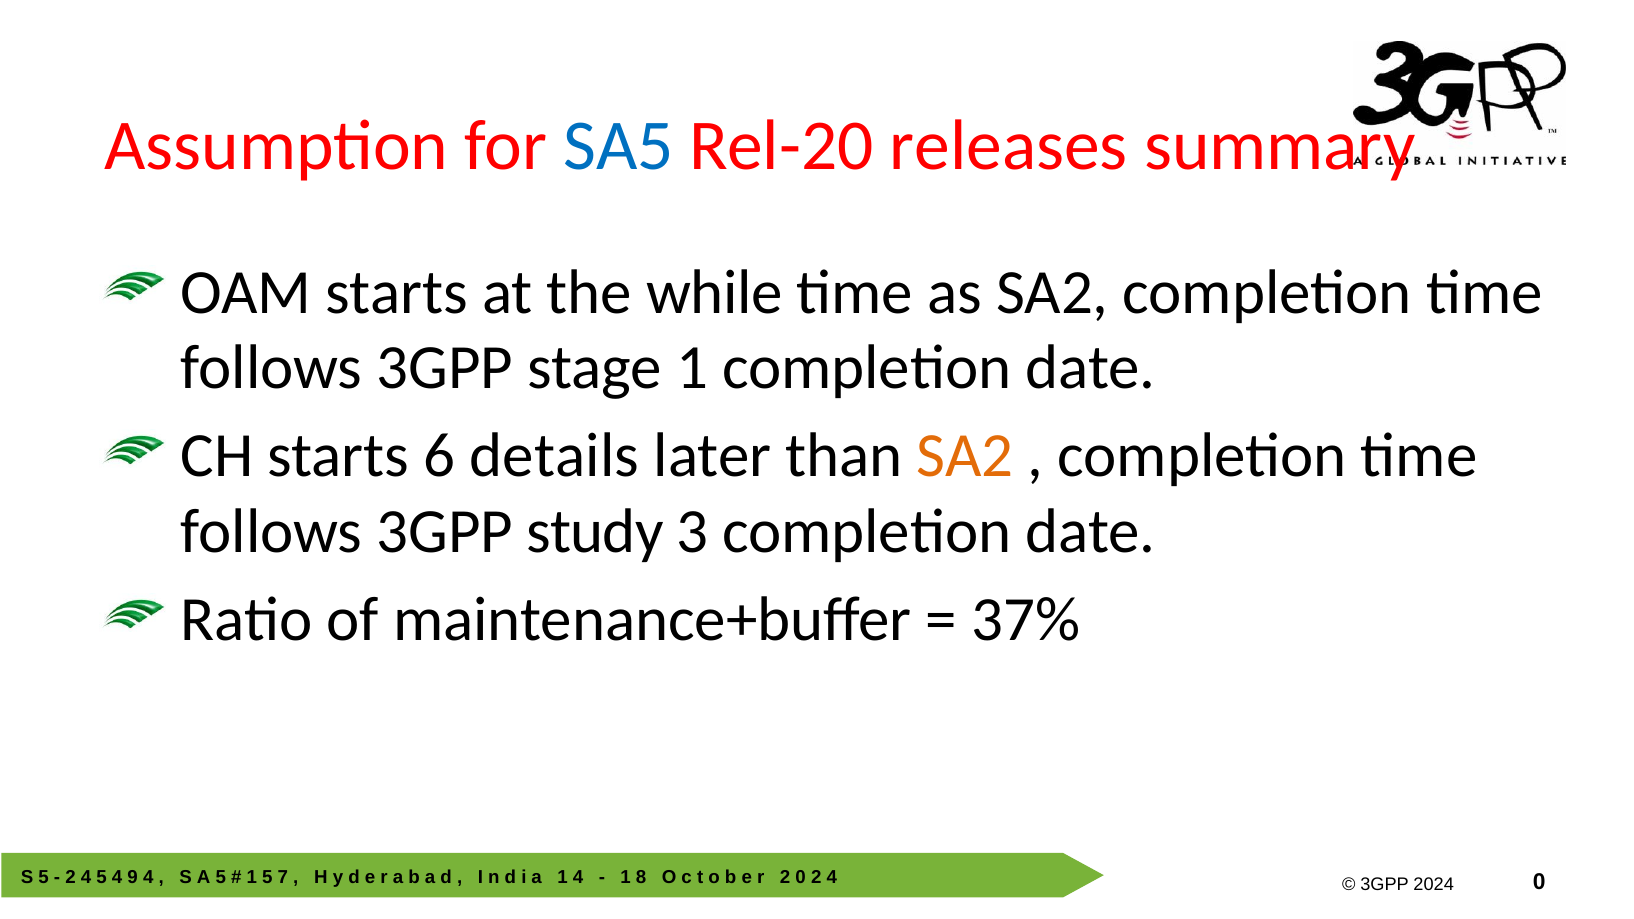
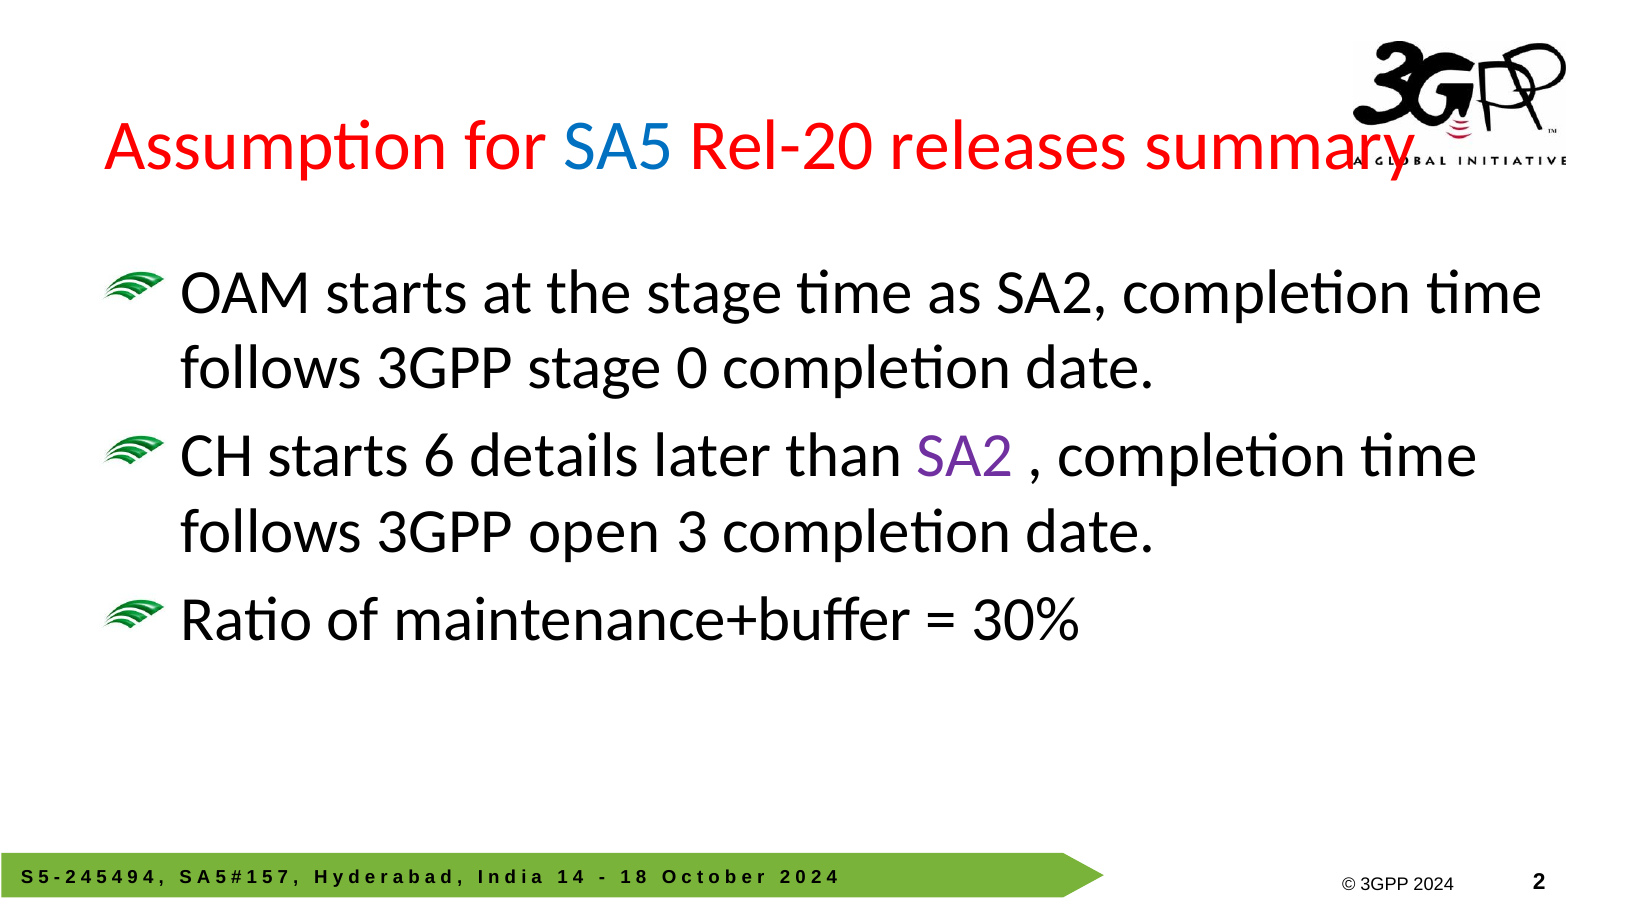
the while: while -> stage
stage 1: 1 -> 0
SA2 at (965, 456) colour: orange -> purple
study: study -> open
37%: 37% -> 30%
0 at (1539, 882): 0 -> 2
